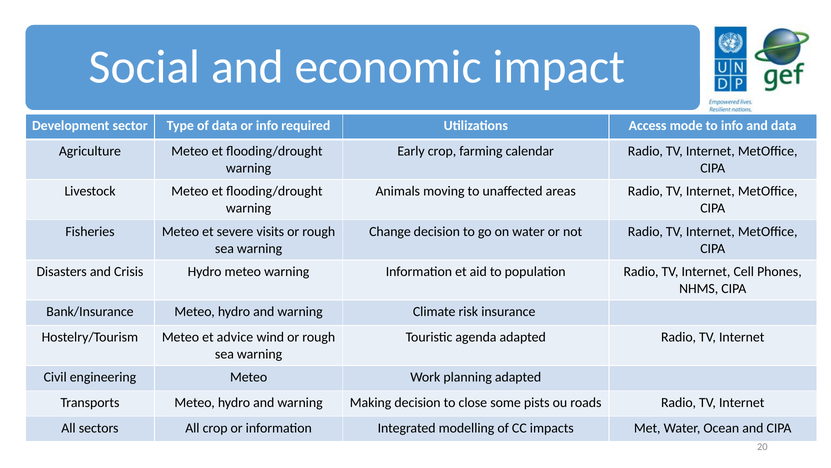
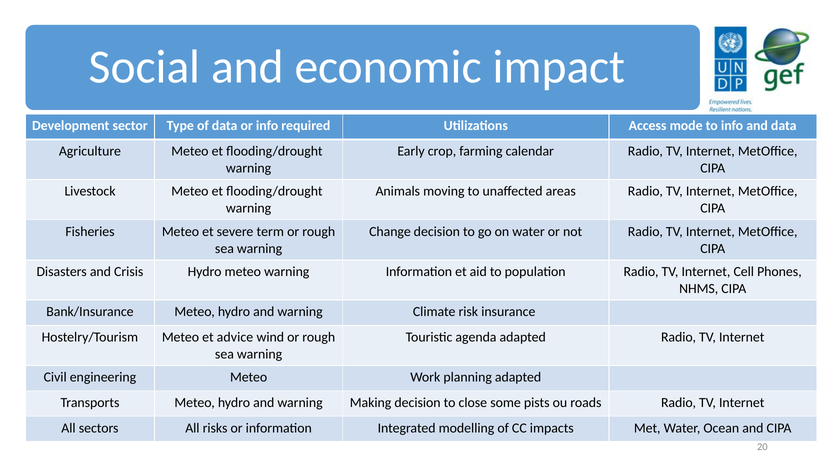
visits: visits -> term
All crop: crop -> risks
